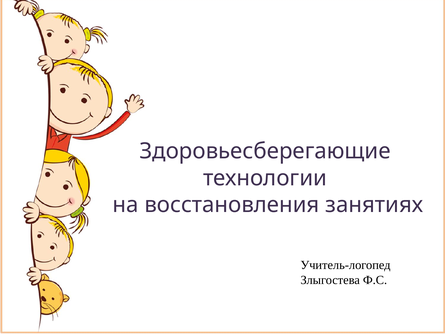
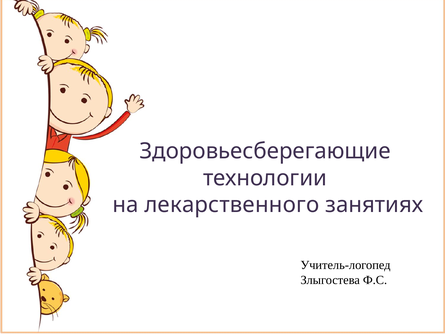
восстановления: восстановления -> лекарственного
